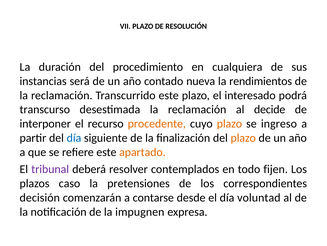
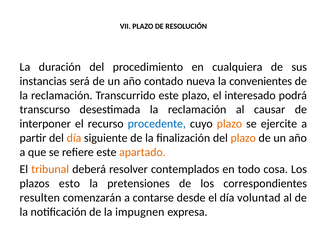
rendimientos: rendimientos -> convenientes
decide: decide -> causar
procedente colour: orange -> blue
ingreso: ingreso -> ejercite
día at (74, 138) colour: blue -> orange
tribunal colour: purple -> orange
fijen: fijen -> cosa
caso: caso -> esto
decisión: decisión -> resulten
